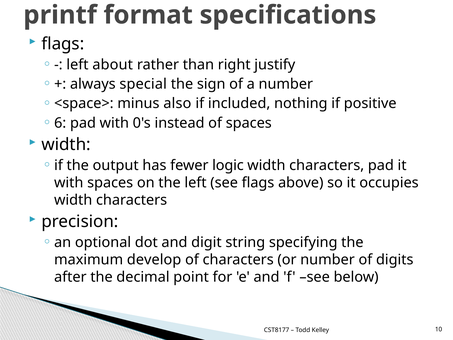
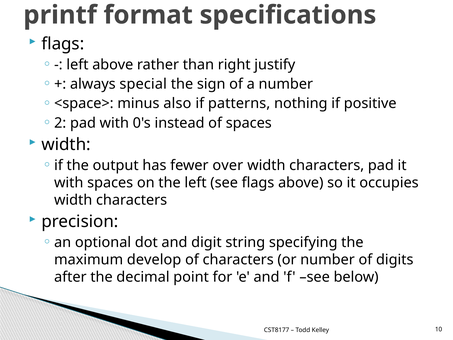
left about: about -> above
included: included -> patterns
6: 6 -> 2
logic: logic -> over
